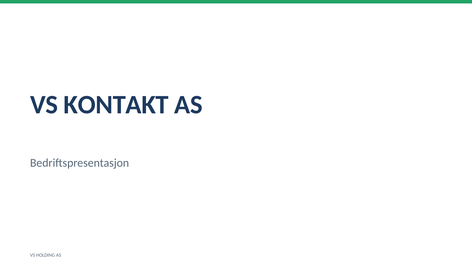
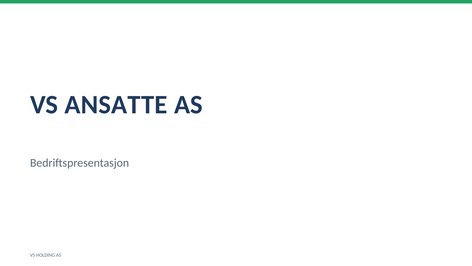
KONTAKT: KONTAKT -> ANSATTE
